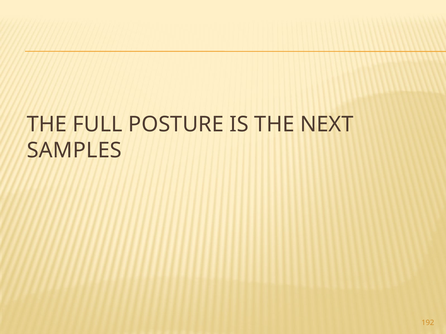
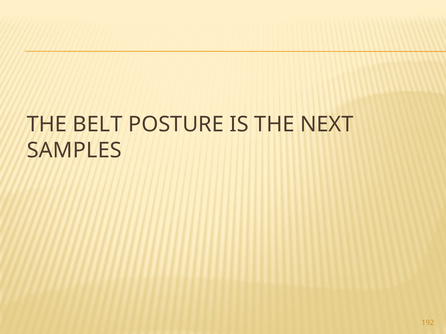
FULL: FULL -> BELT
